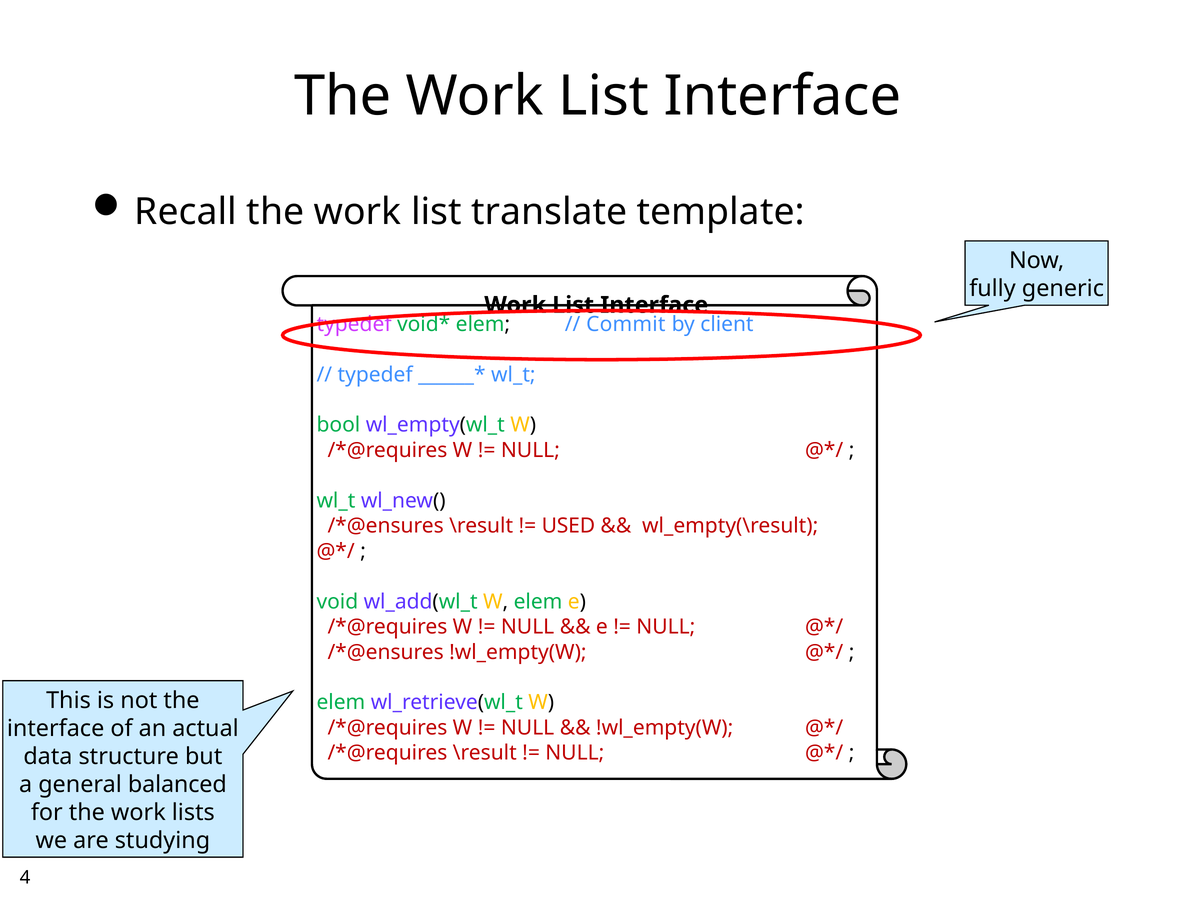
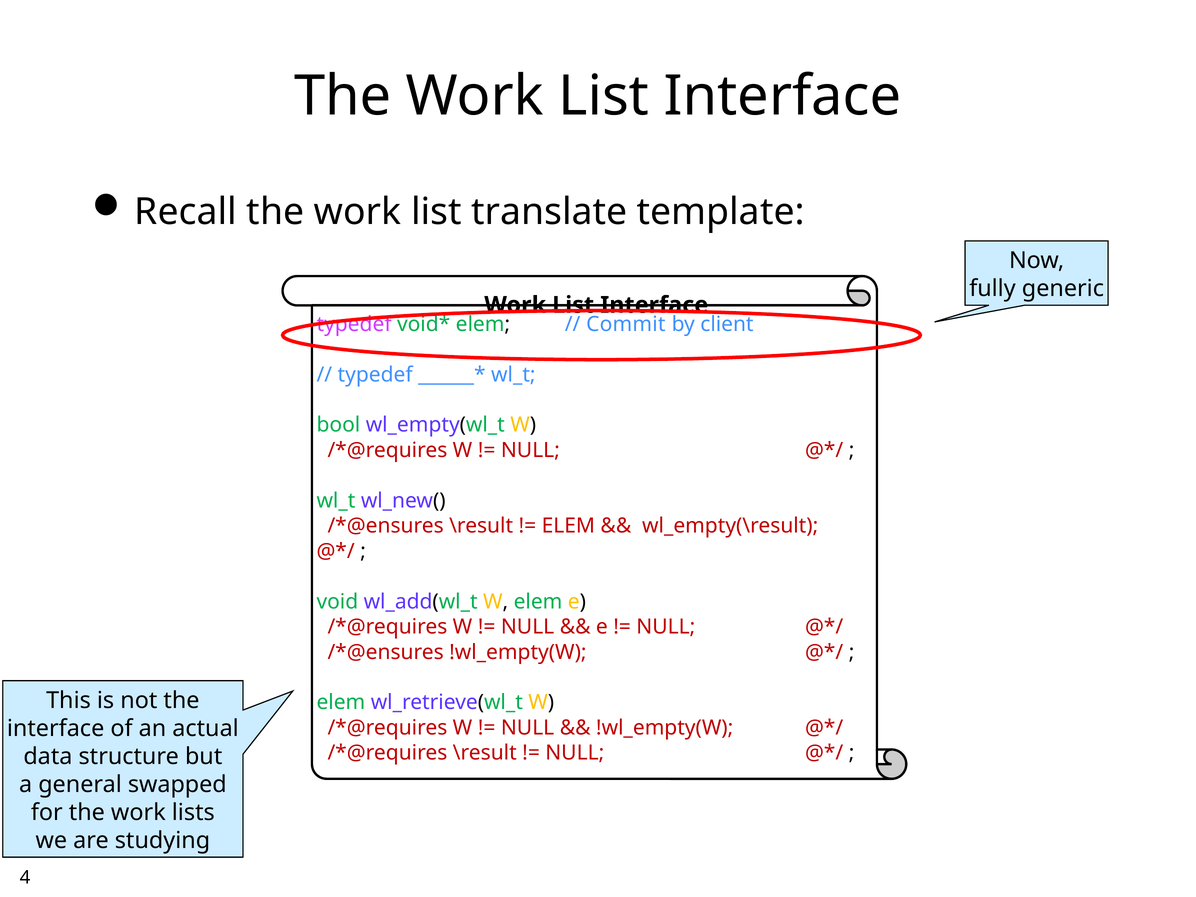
USED at (568, 526): USED -> ELEM
balanced: balanced -> swapped
